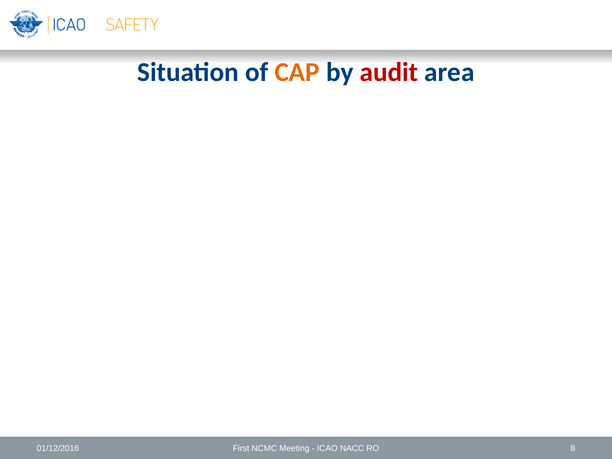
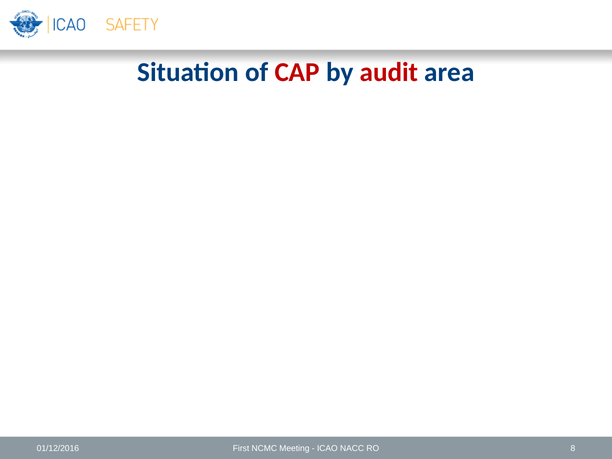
CAP colour: orange -> red
